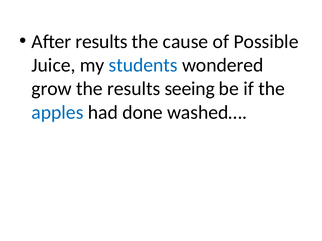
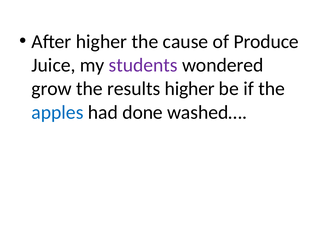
After results: results -> higher
Possible: Possible -> Produce
students colour: blue -> purple
results seeing: seeing -> higher
